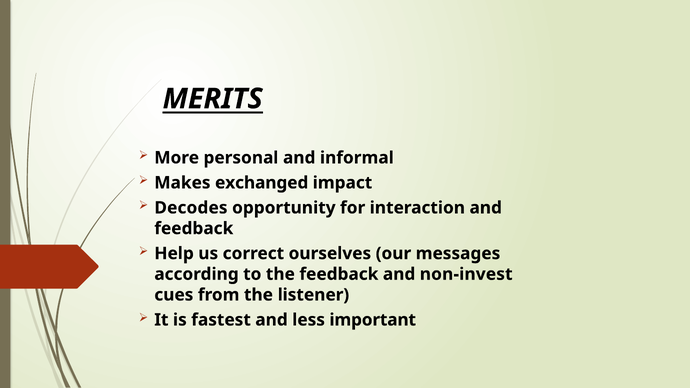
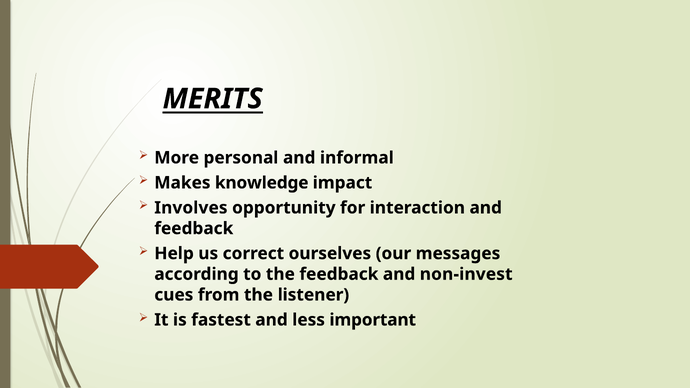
exchanged: exchanged -> knowledge
Decodes: Decodes -> Involves
